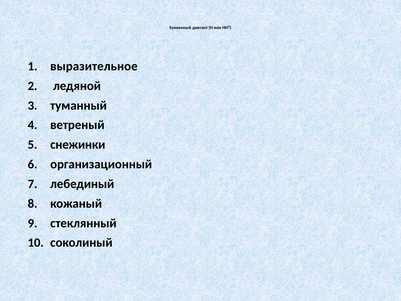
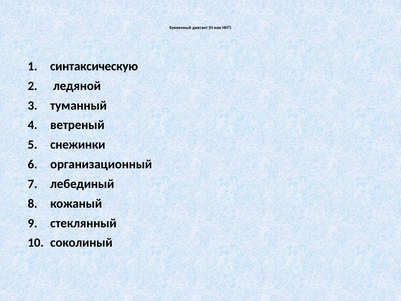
выразительное: выразительное -> синтаксическую
